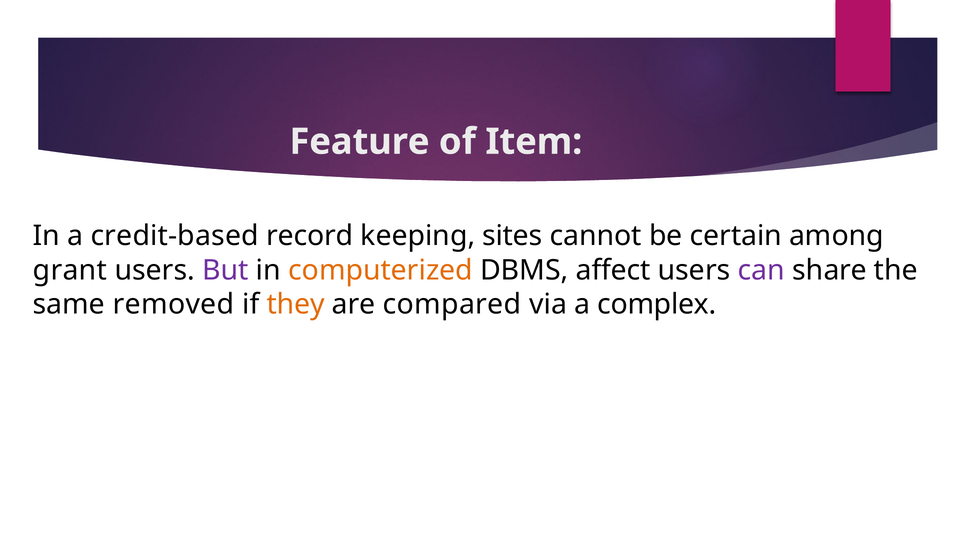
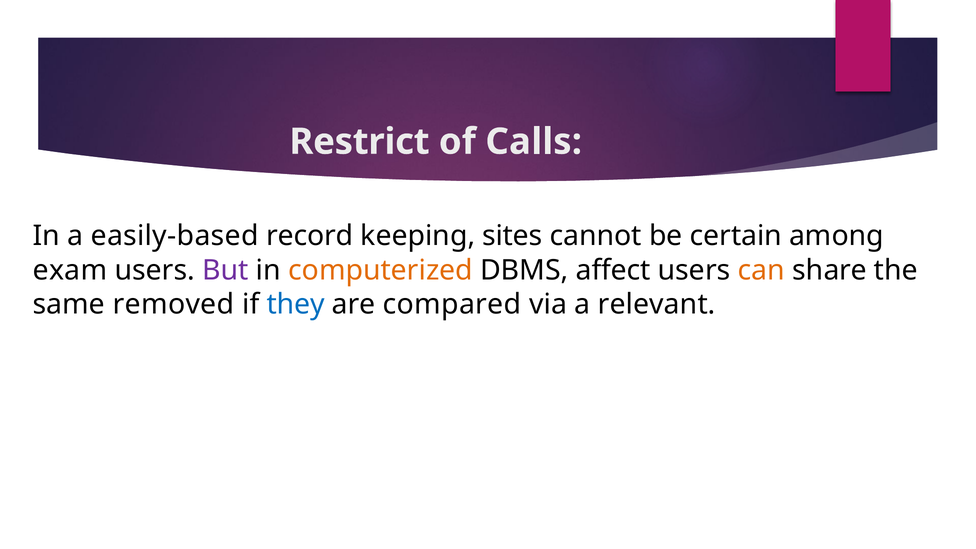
Feature: Feature -> Restrict
Item: Item -> Calls
credit-based: credit-based -> easily-based
grant: grant -> exam
can colour: purple -> orange
they colour: orange -> blue
complex: complex -> relevant
